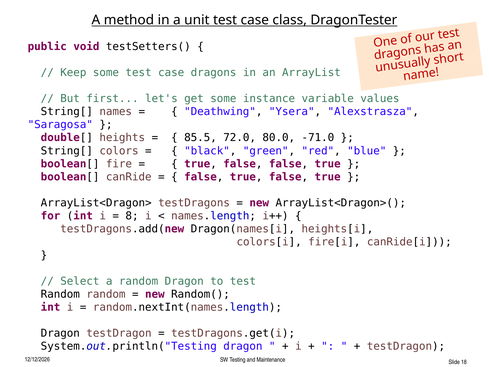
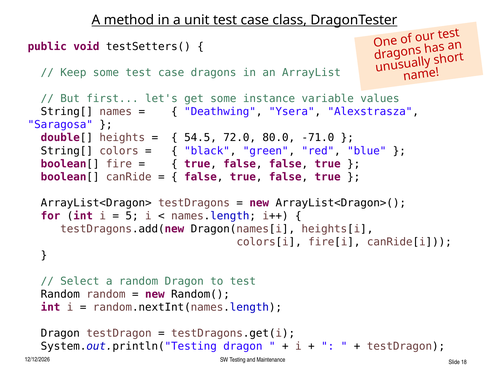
85.5: 85.5 -> 54.5
8: 8 -> 5
